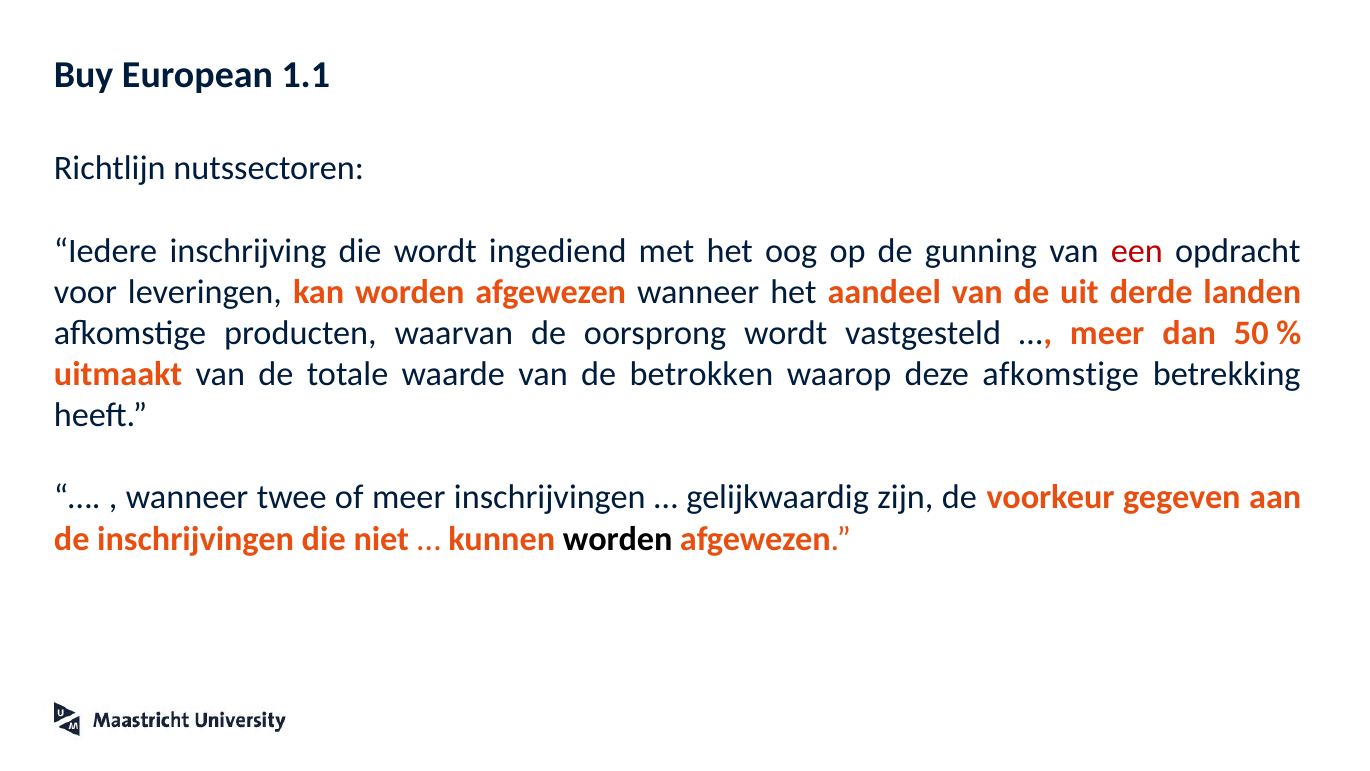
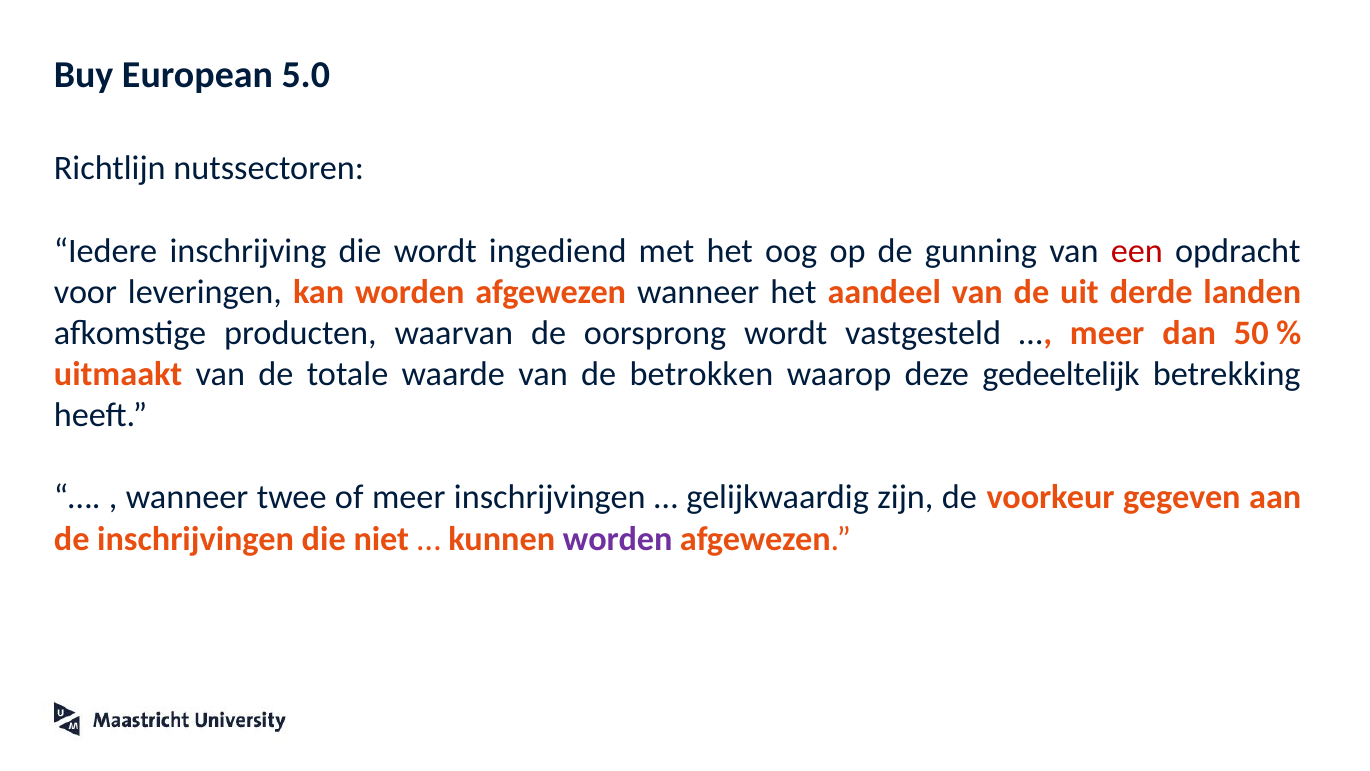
1.1: 1.1 -> 5.0
deze afkomstige: afkomstige -> gedeeltelijk
worden at (618, 538) colour: black -> purple
